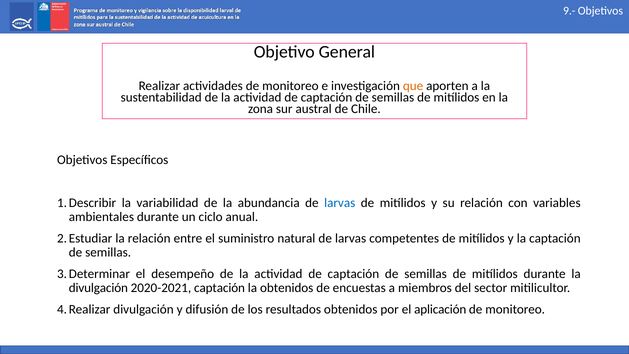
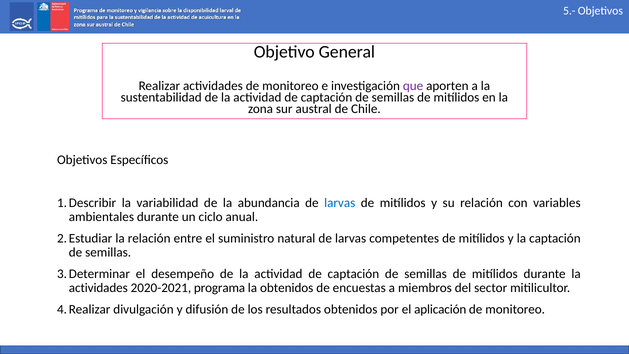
9.-: 9.- -> 5.-
que colour: orange -> purple
divulgación at (98, 288): divulgación -> actividades
2020-2021 captación: captación -> programa
